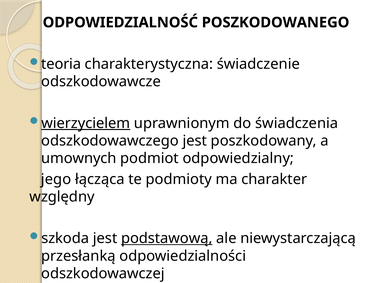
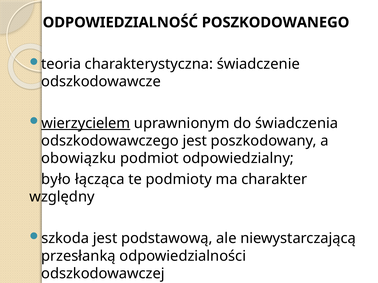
umownych: umownych -> obowiązku
jego: jego -> było
podstawową underline: present -> none
